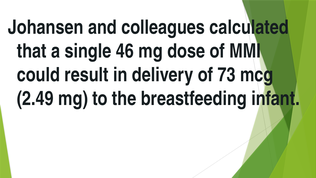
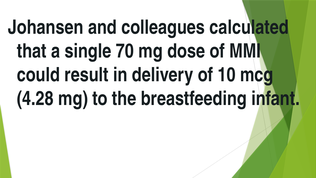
46: 46 -> 70
73: 73 -> 10
2.49: 2.49 -> 4.28
